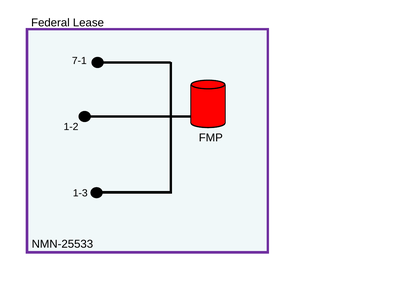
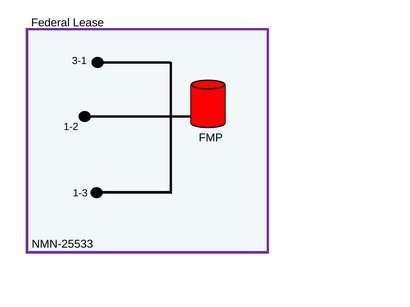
7-1: 7-1 -> 3-1
